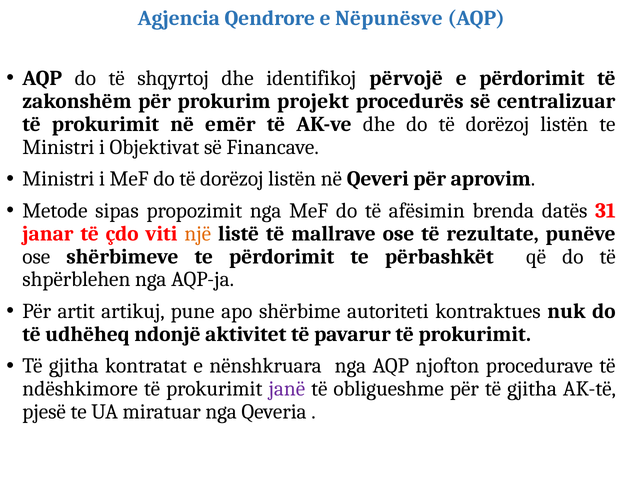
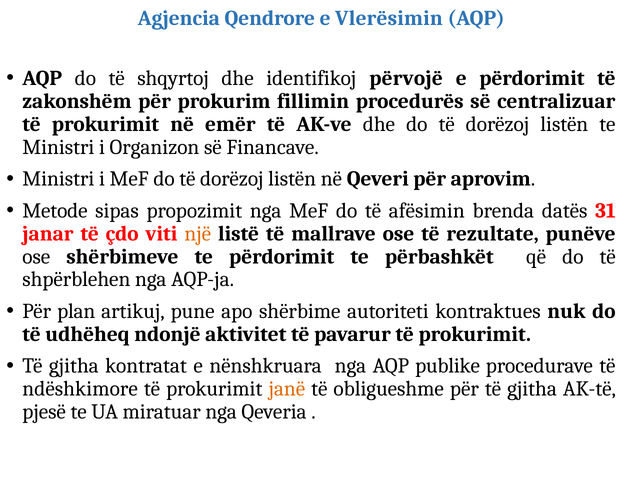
Nëpunësve: Nëpunësve -> Vlerësimin
projekt: projekt -> fillimin
Objektivat: Objektivat -> Organizon
artit: artit -> plan
njofton: njofton -> publike
janë colour: purple -> orange
